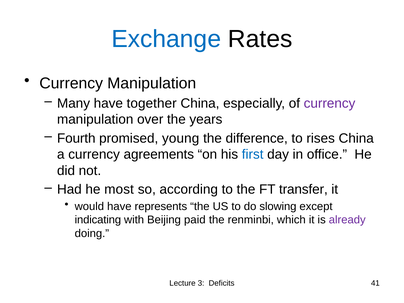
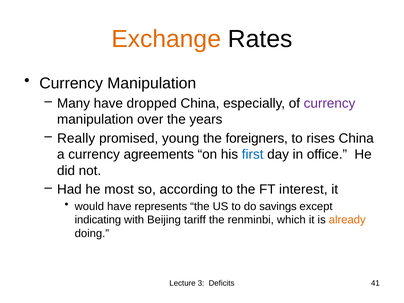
Exchange colour: blue -> orange
together: together -> dropped
Fourth: Fourth -> Really
difference: difference -> foreigners
transfer: transfer -> interest
slowing: slowing -> savings
paid: paid -> tariff
already colour: purple -> orange
